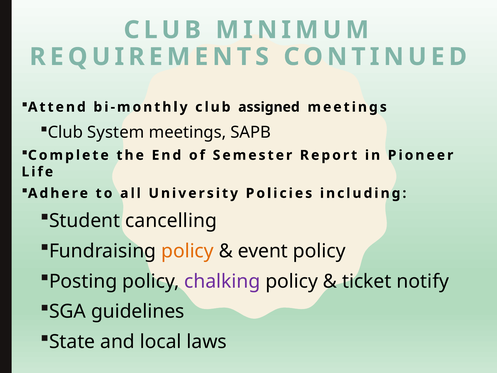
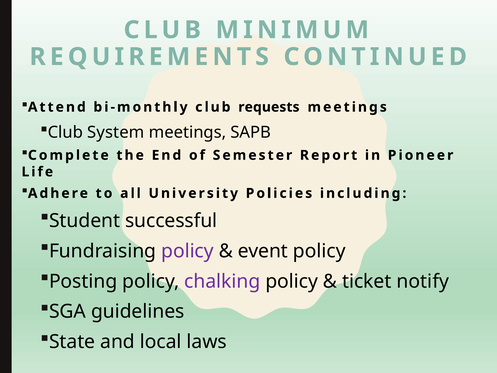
assigned: assigned -> requests
cancelling: cancelling -> successful
policy at (187, 251) colour: orange -> purple
